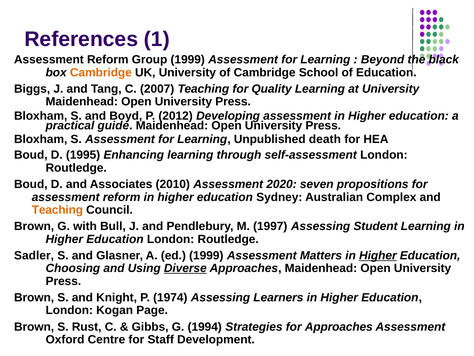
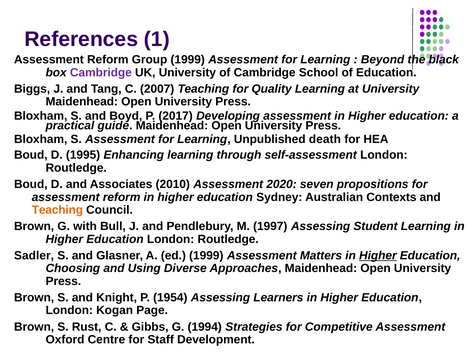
Cambridge at (101, 72) colour: orange -> purple
2012: 2012 -> 2017
Complex: Complex -> Contexts
Diverse underline: present -> none
1974: 1974 -> 1954
for Approaches: Approaches -> Competitive
